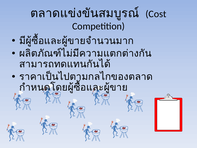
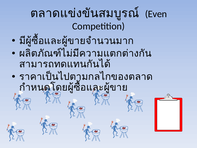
Cost: Cost -> Even
